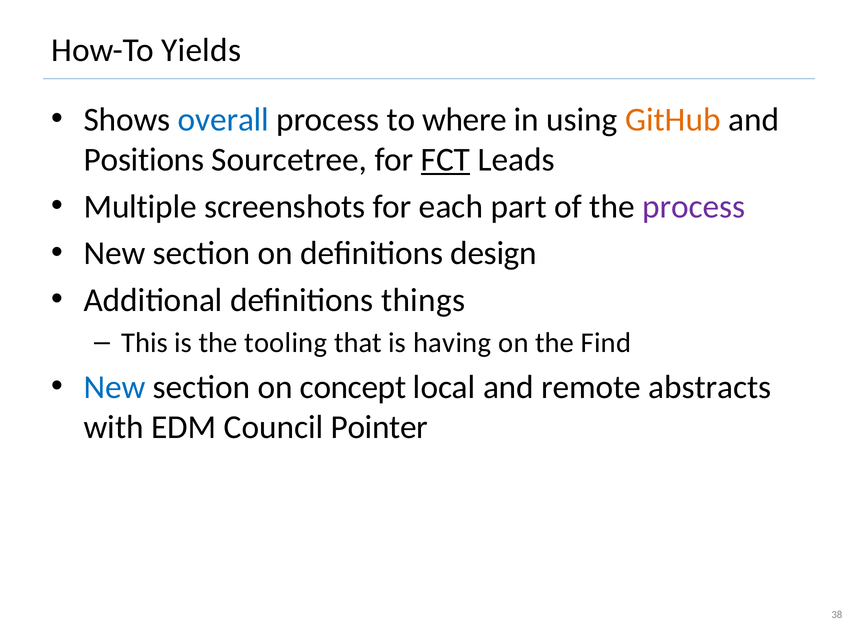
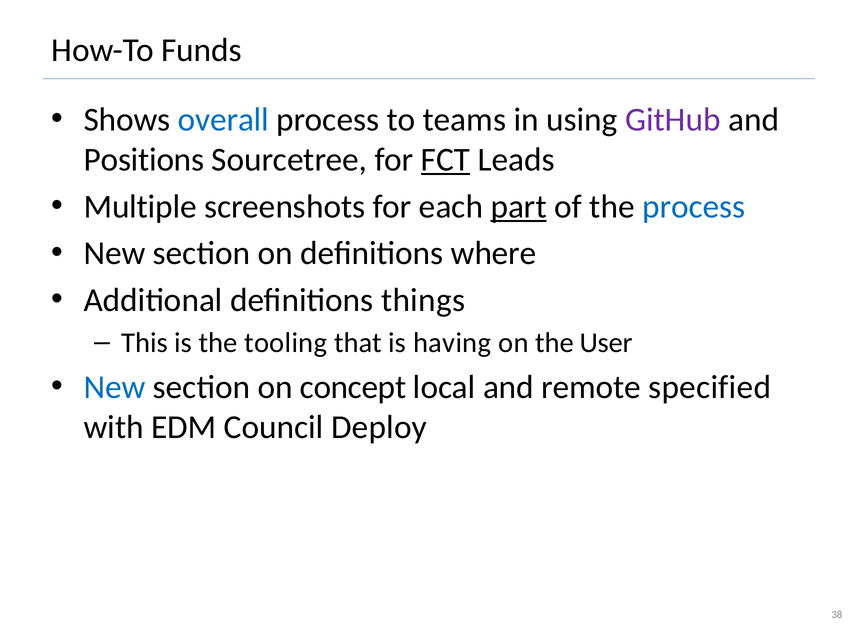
Yields: Yields -> Funds
where: where -> teams
GitHub colour: orange -> purple
part underline: none -> present
process at (694, 206) colour: purple -> blue
design: design -> where
Find: Find -> User
abstracts: abstracts -> specified
Pointer: Pointer -> Deploy
